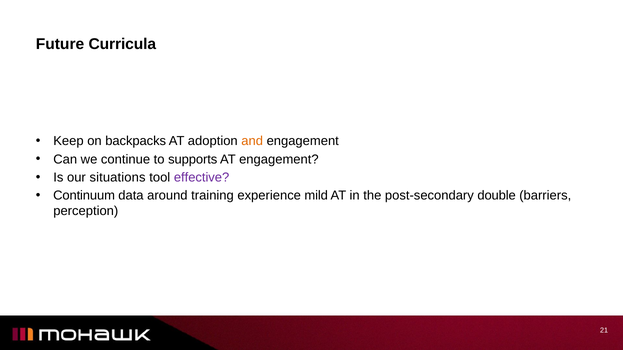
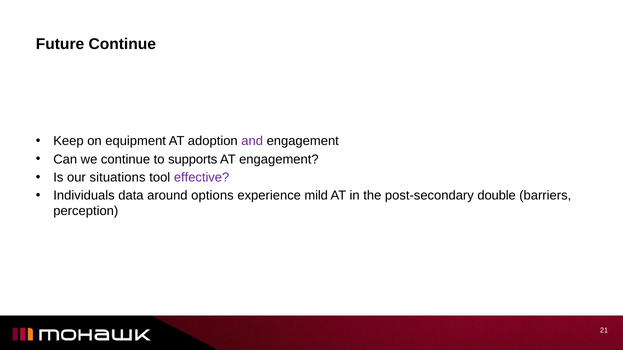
Future Curricula: Curricula -> Continue
backpacks: backpacks -> equipment
and colour: orange -> purple
Continuum: Continuum -> Individuals
training: training -> options
